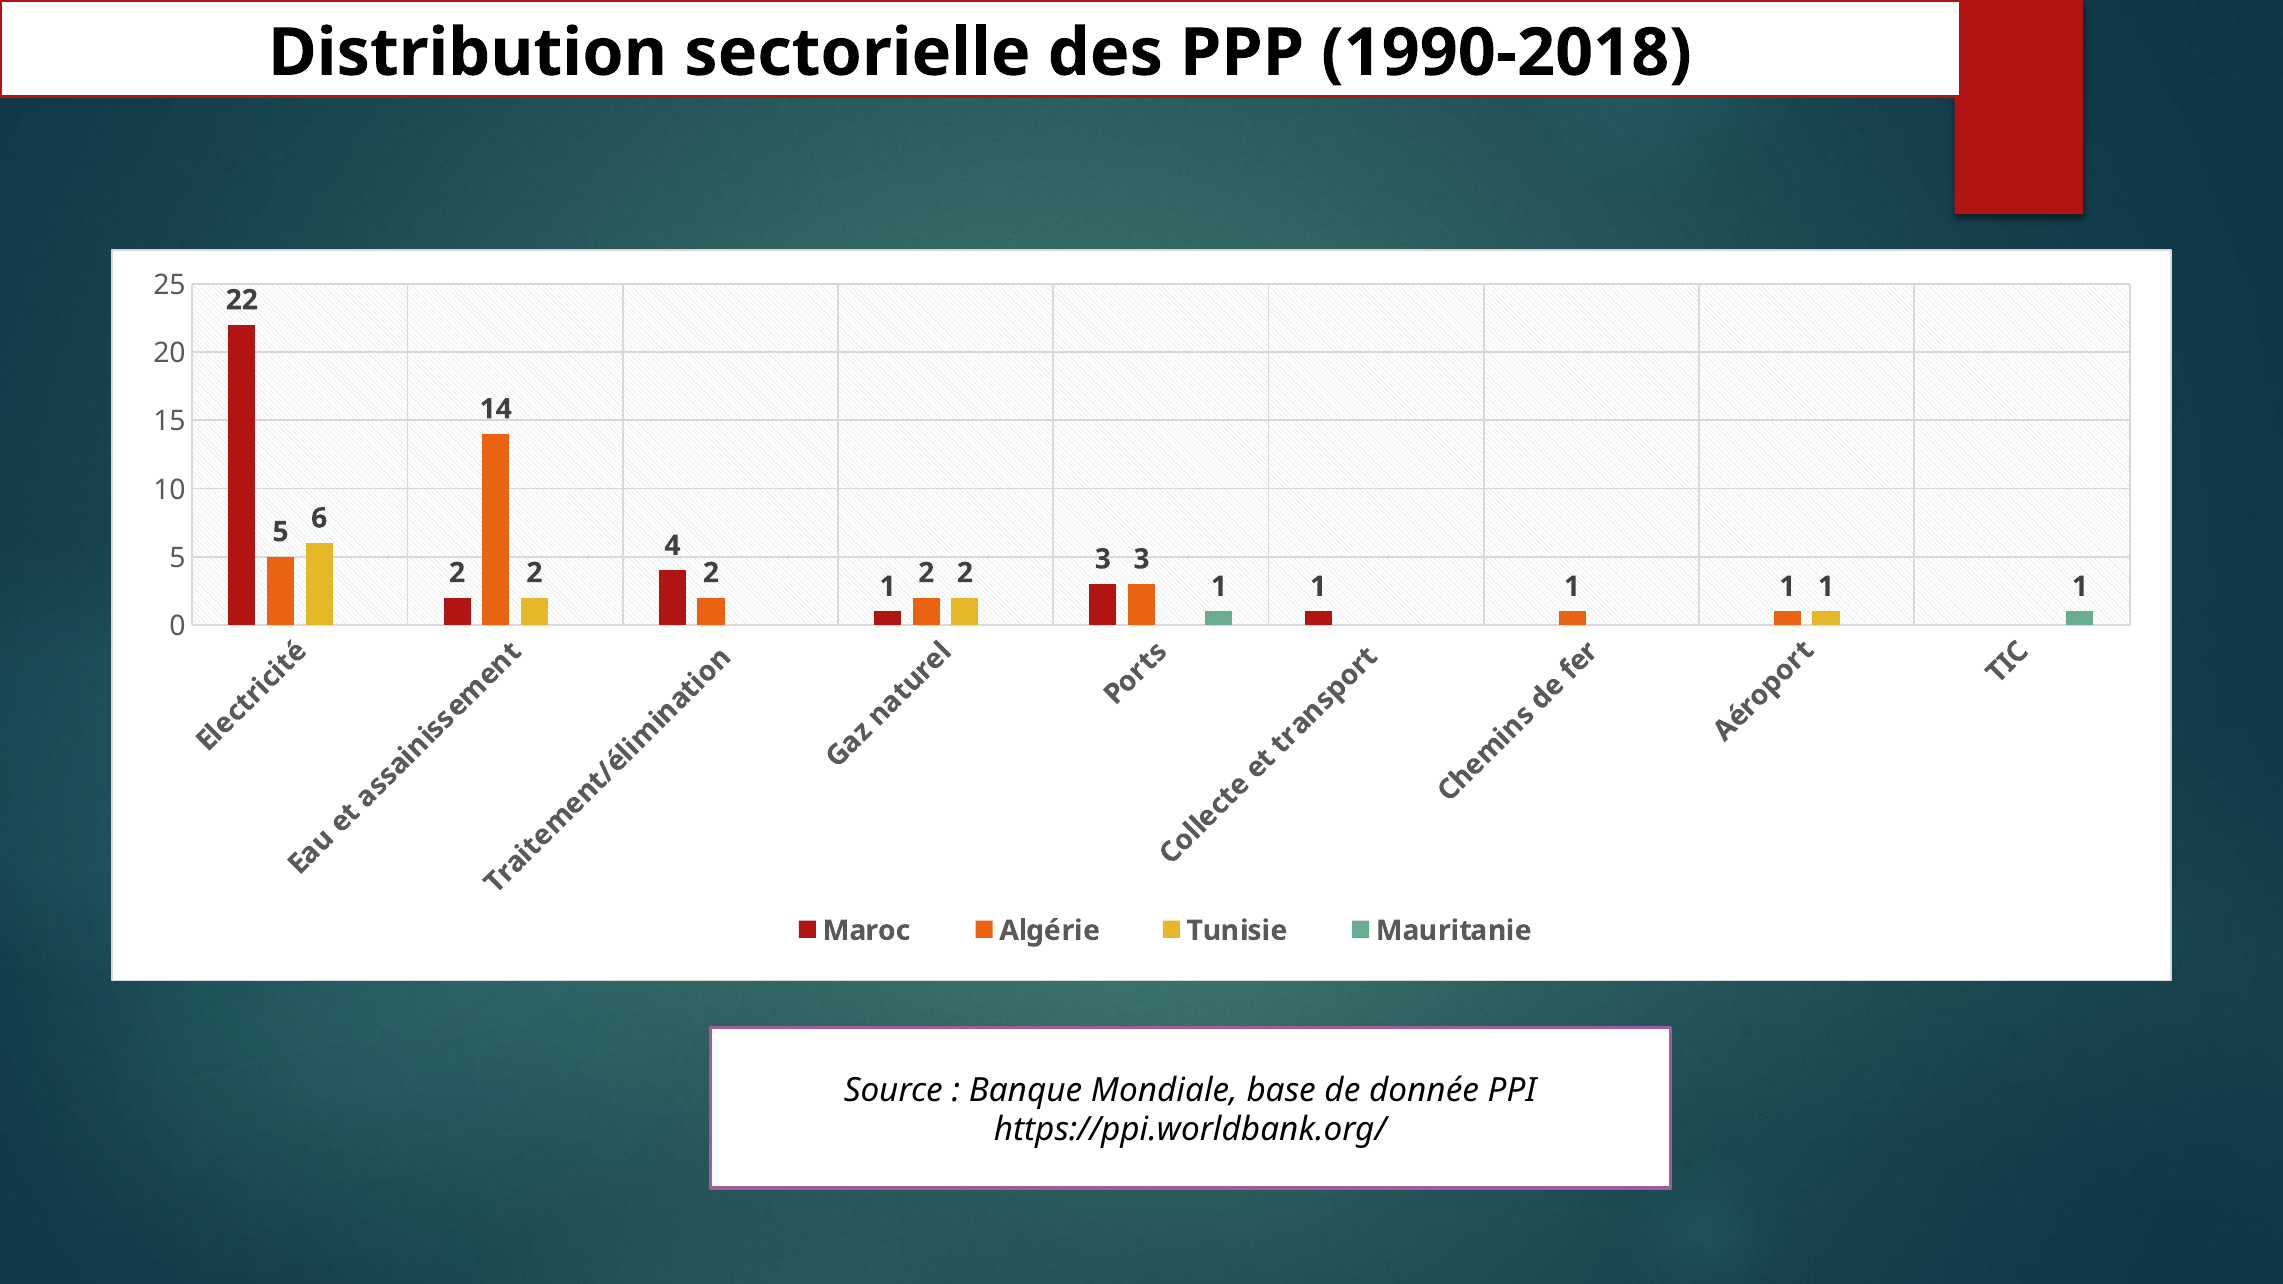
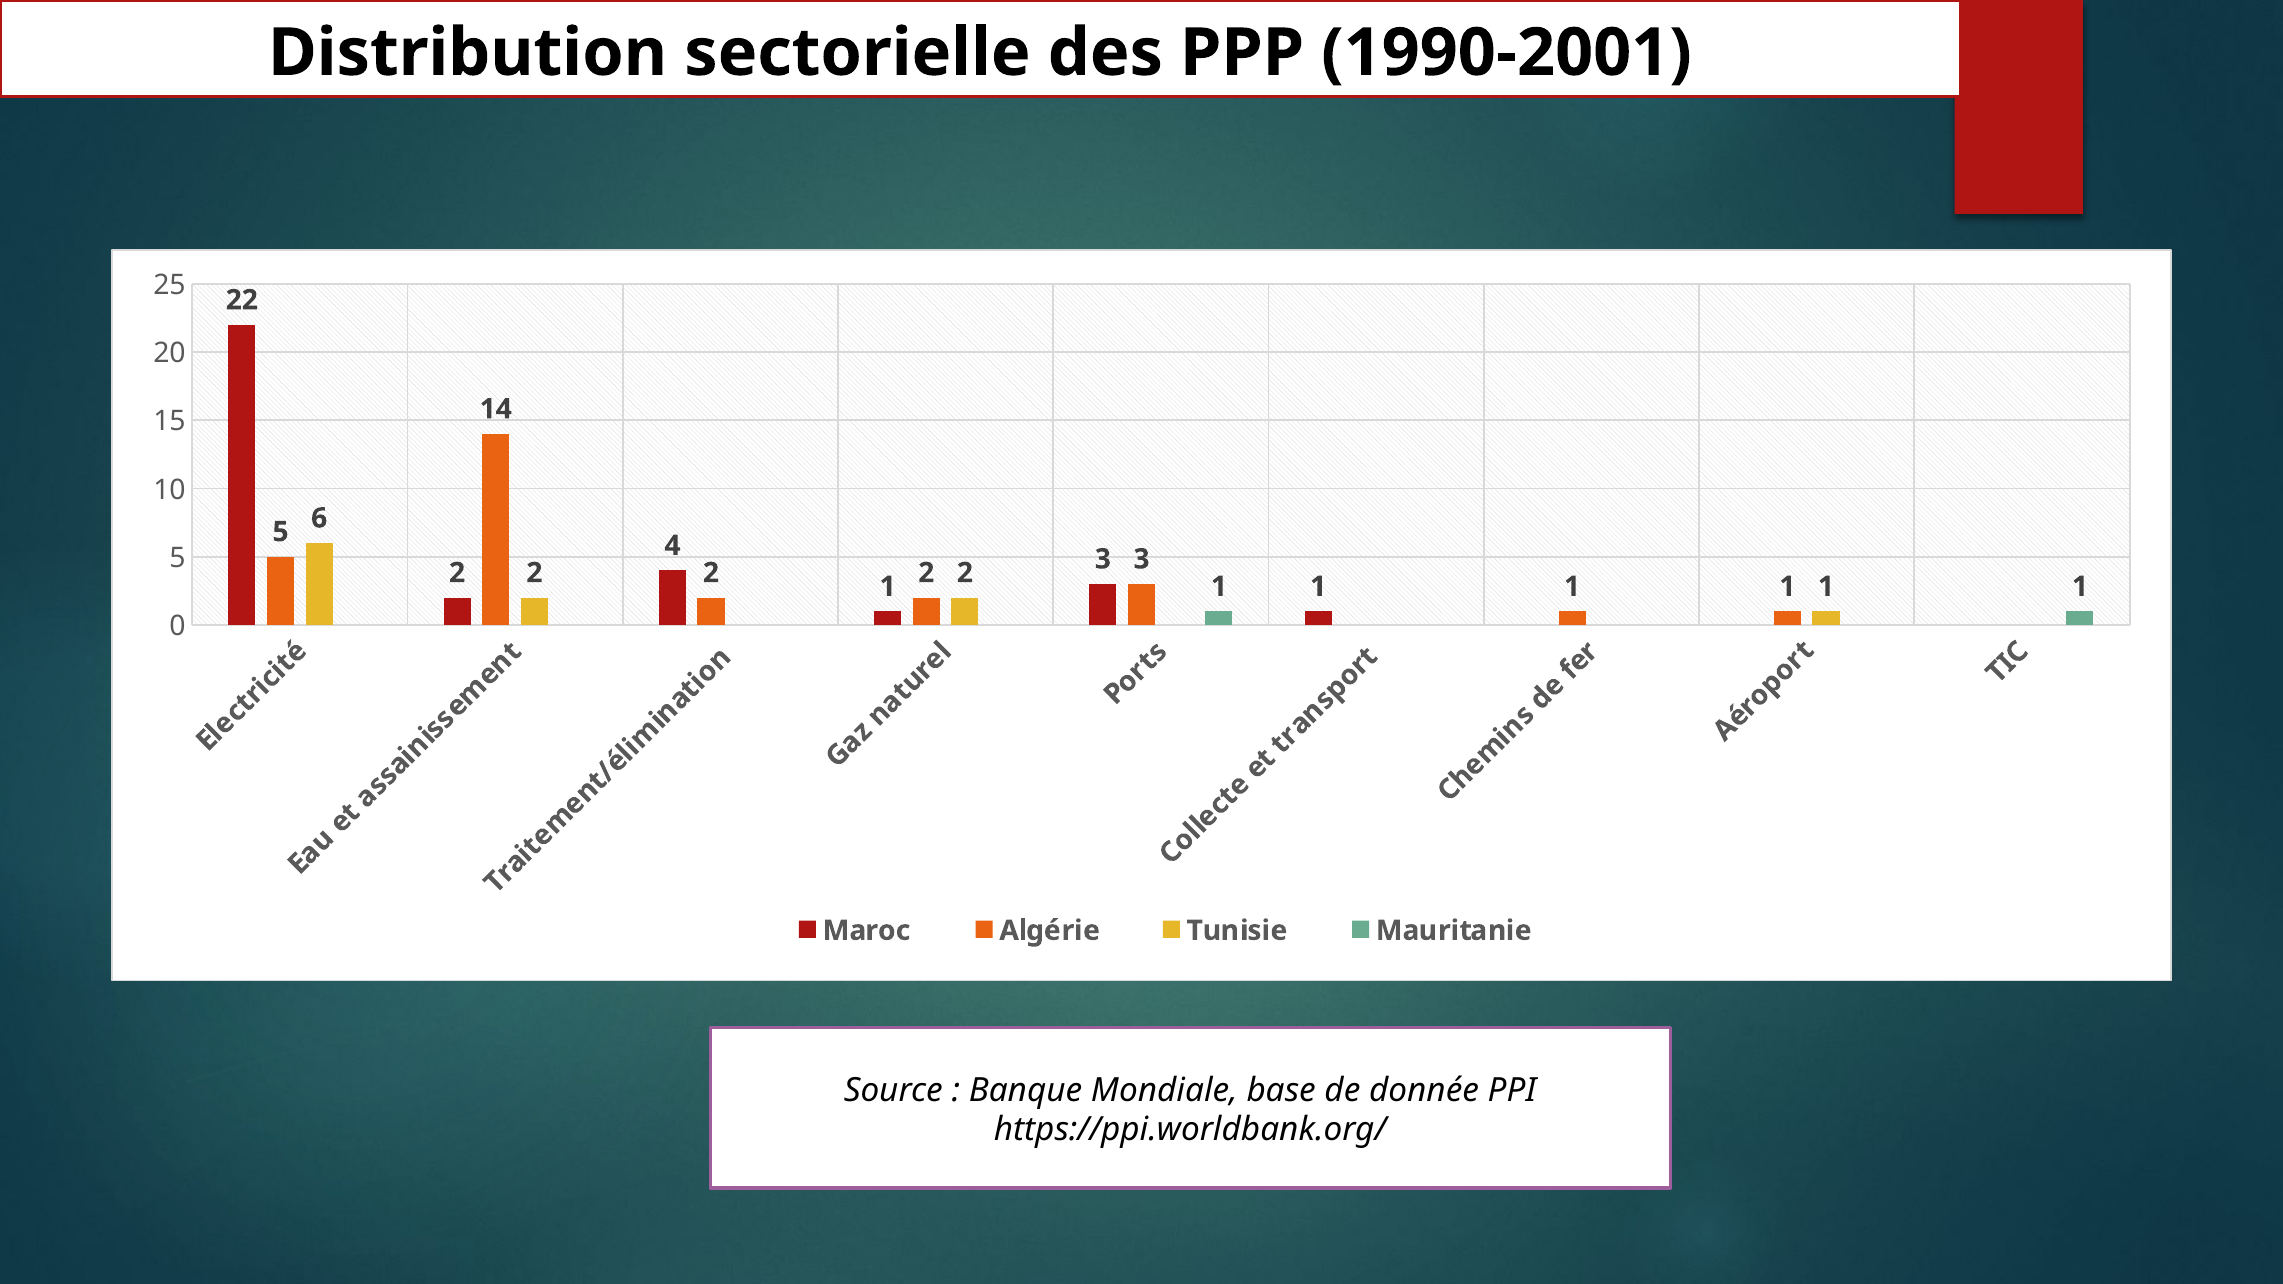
1990-2018: 1990-2018 -> 1990-2001
